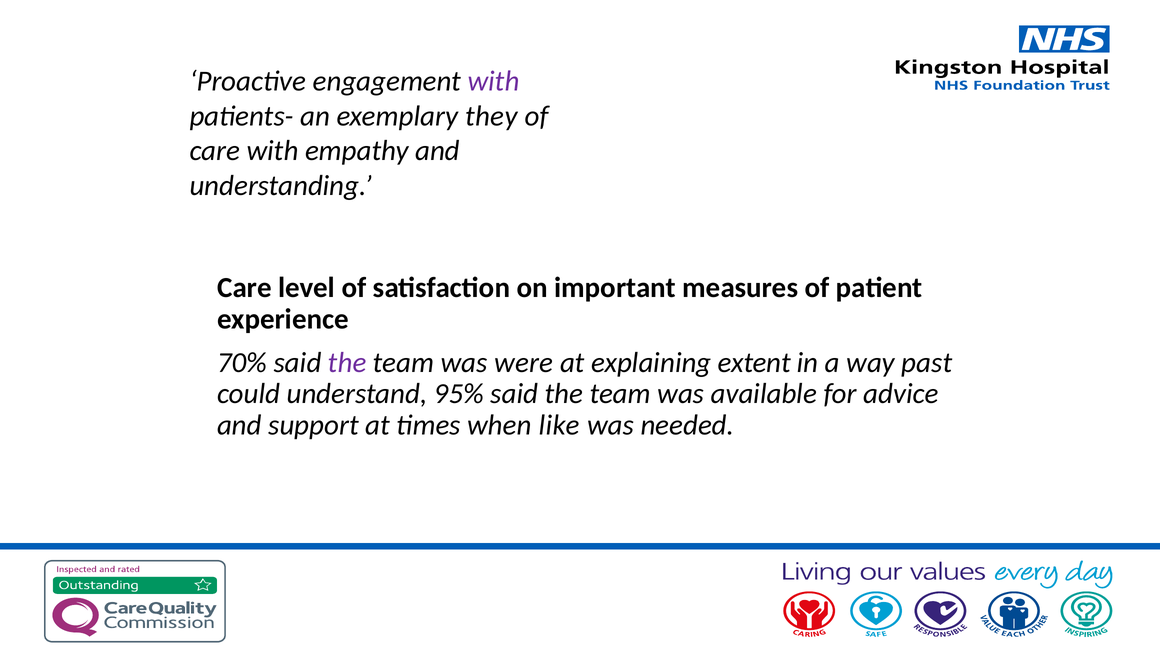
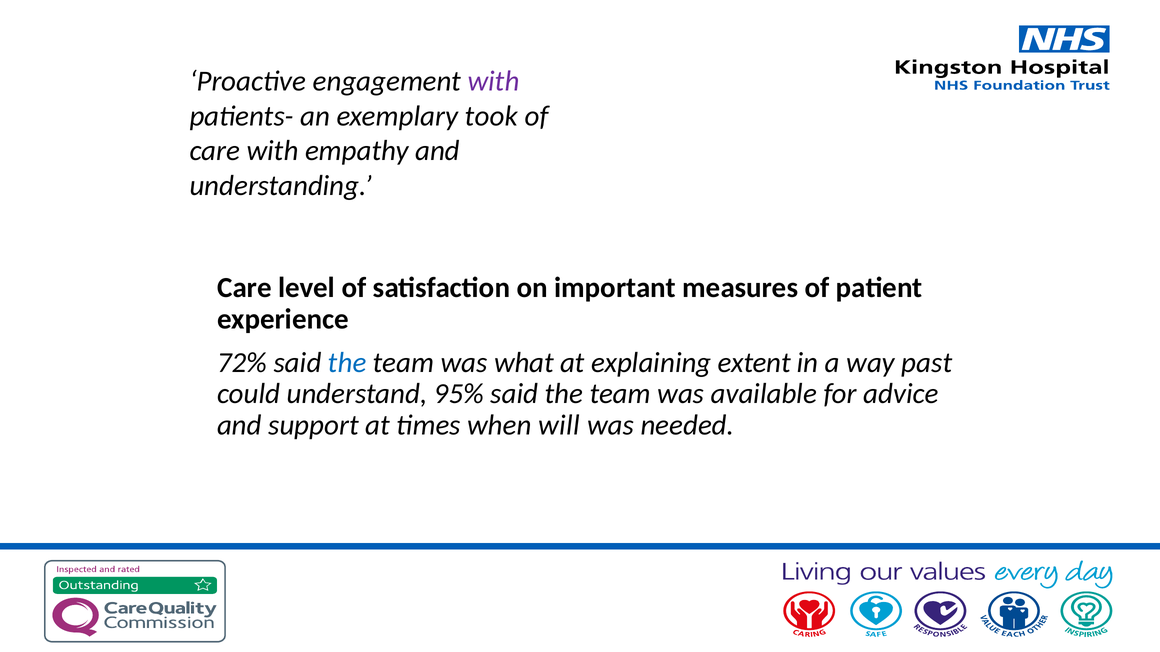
they: they -> took
70%: 70% -> 72%
the at (347, 363) colour: purple -> blue
were: were -> what
like: like -> will
